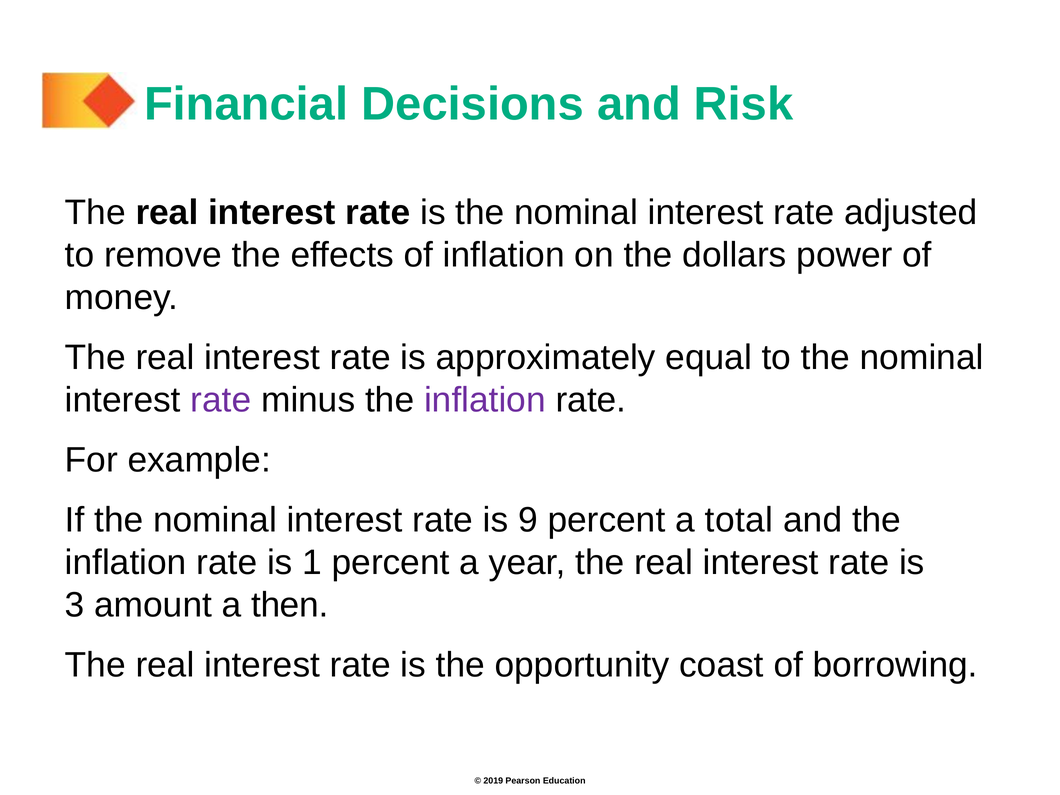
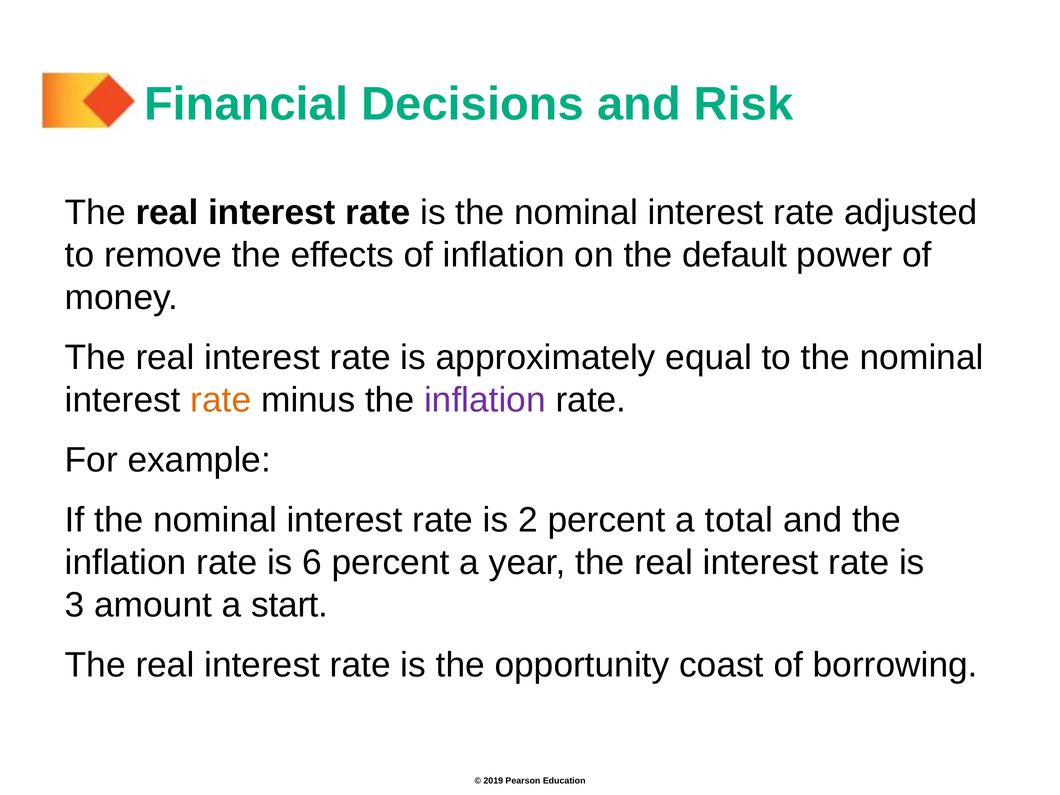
dollars: dollars -> default
rate at (221, 400) colour: purple -> orange
9: 9 -> 2
1: 1 -> 6
then: then -> start
